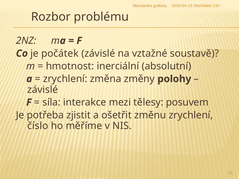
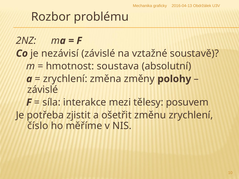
počátek: počátek -> nezávisí
inerciální: inerciální -> soustava
